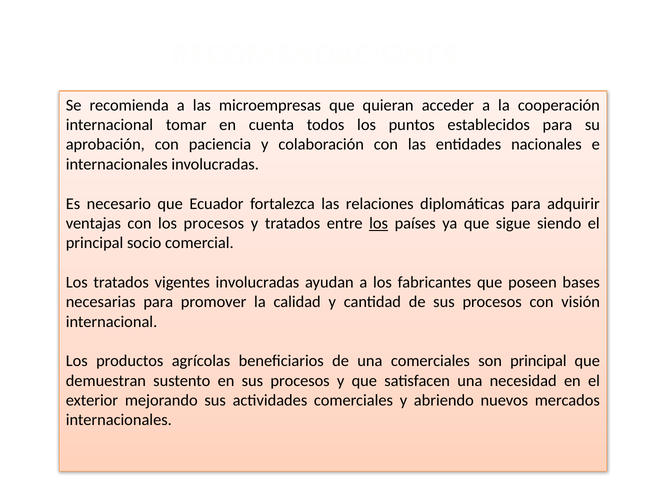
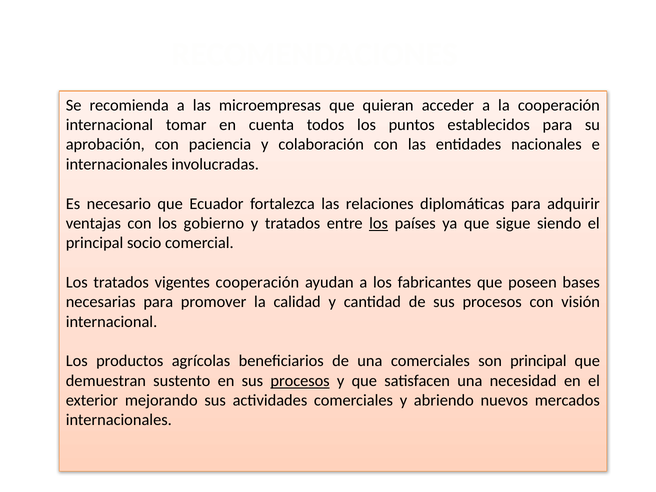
los procesos: procesos -> gobierno
vigentes involucradas: involucradas -> cooperación
procesos at (300, 381) underline: none -> present
